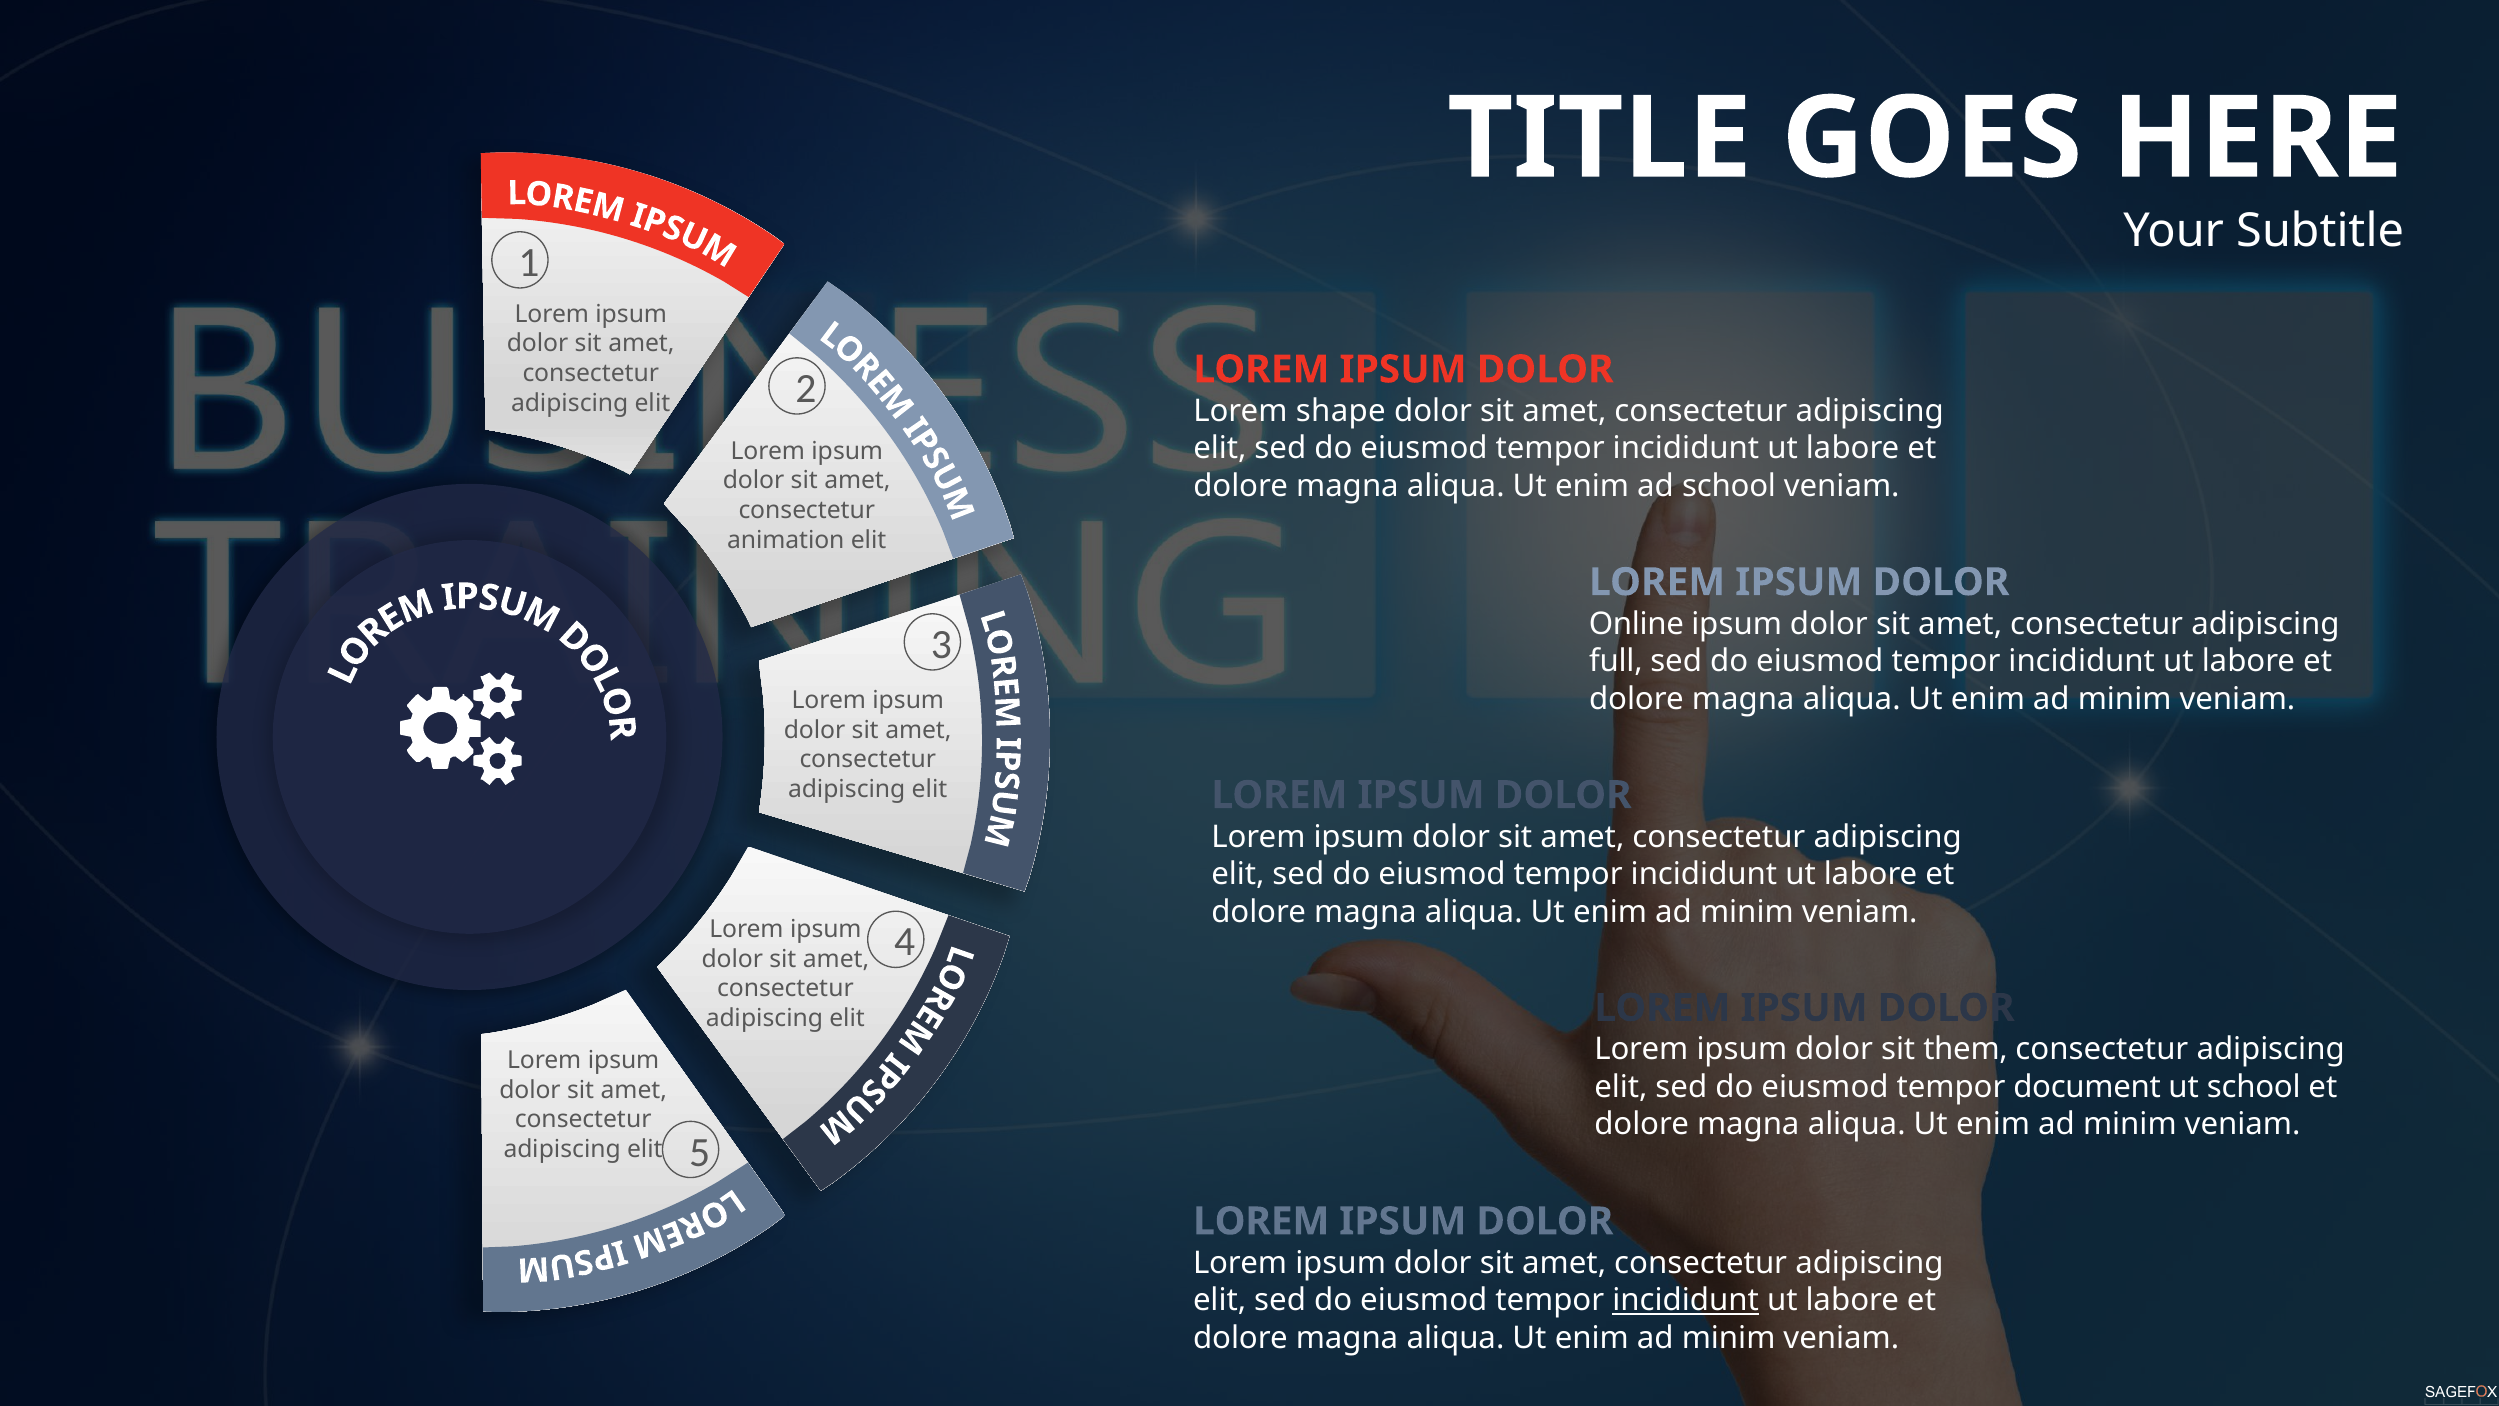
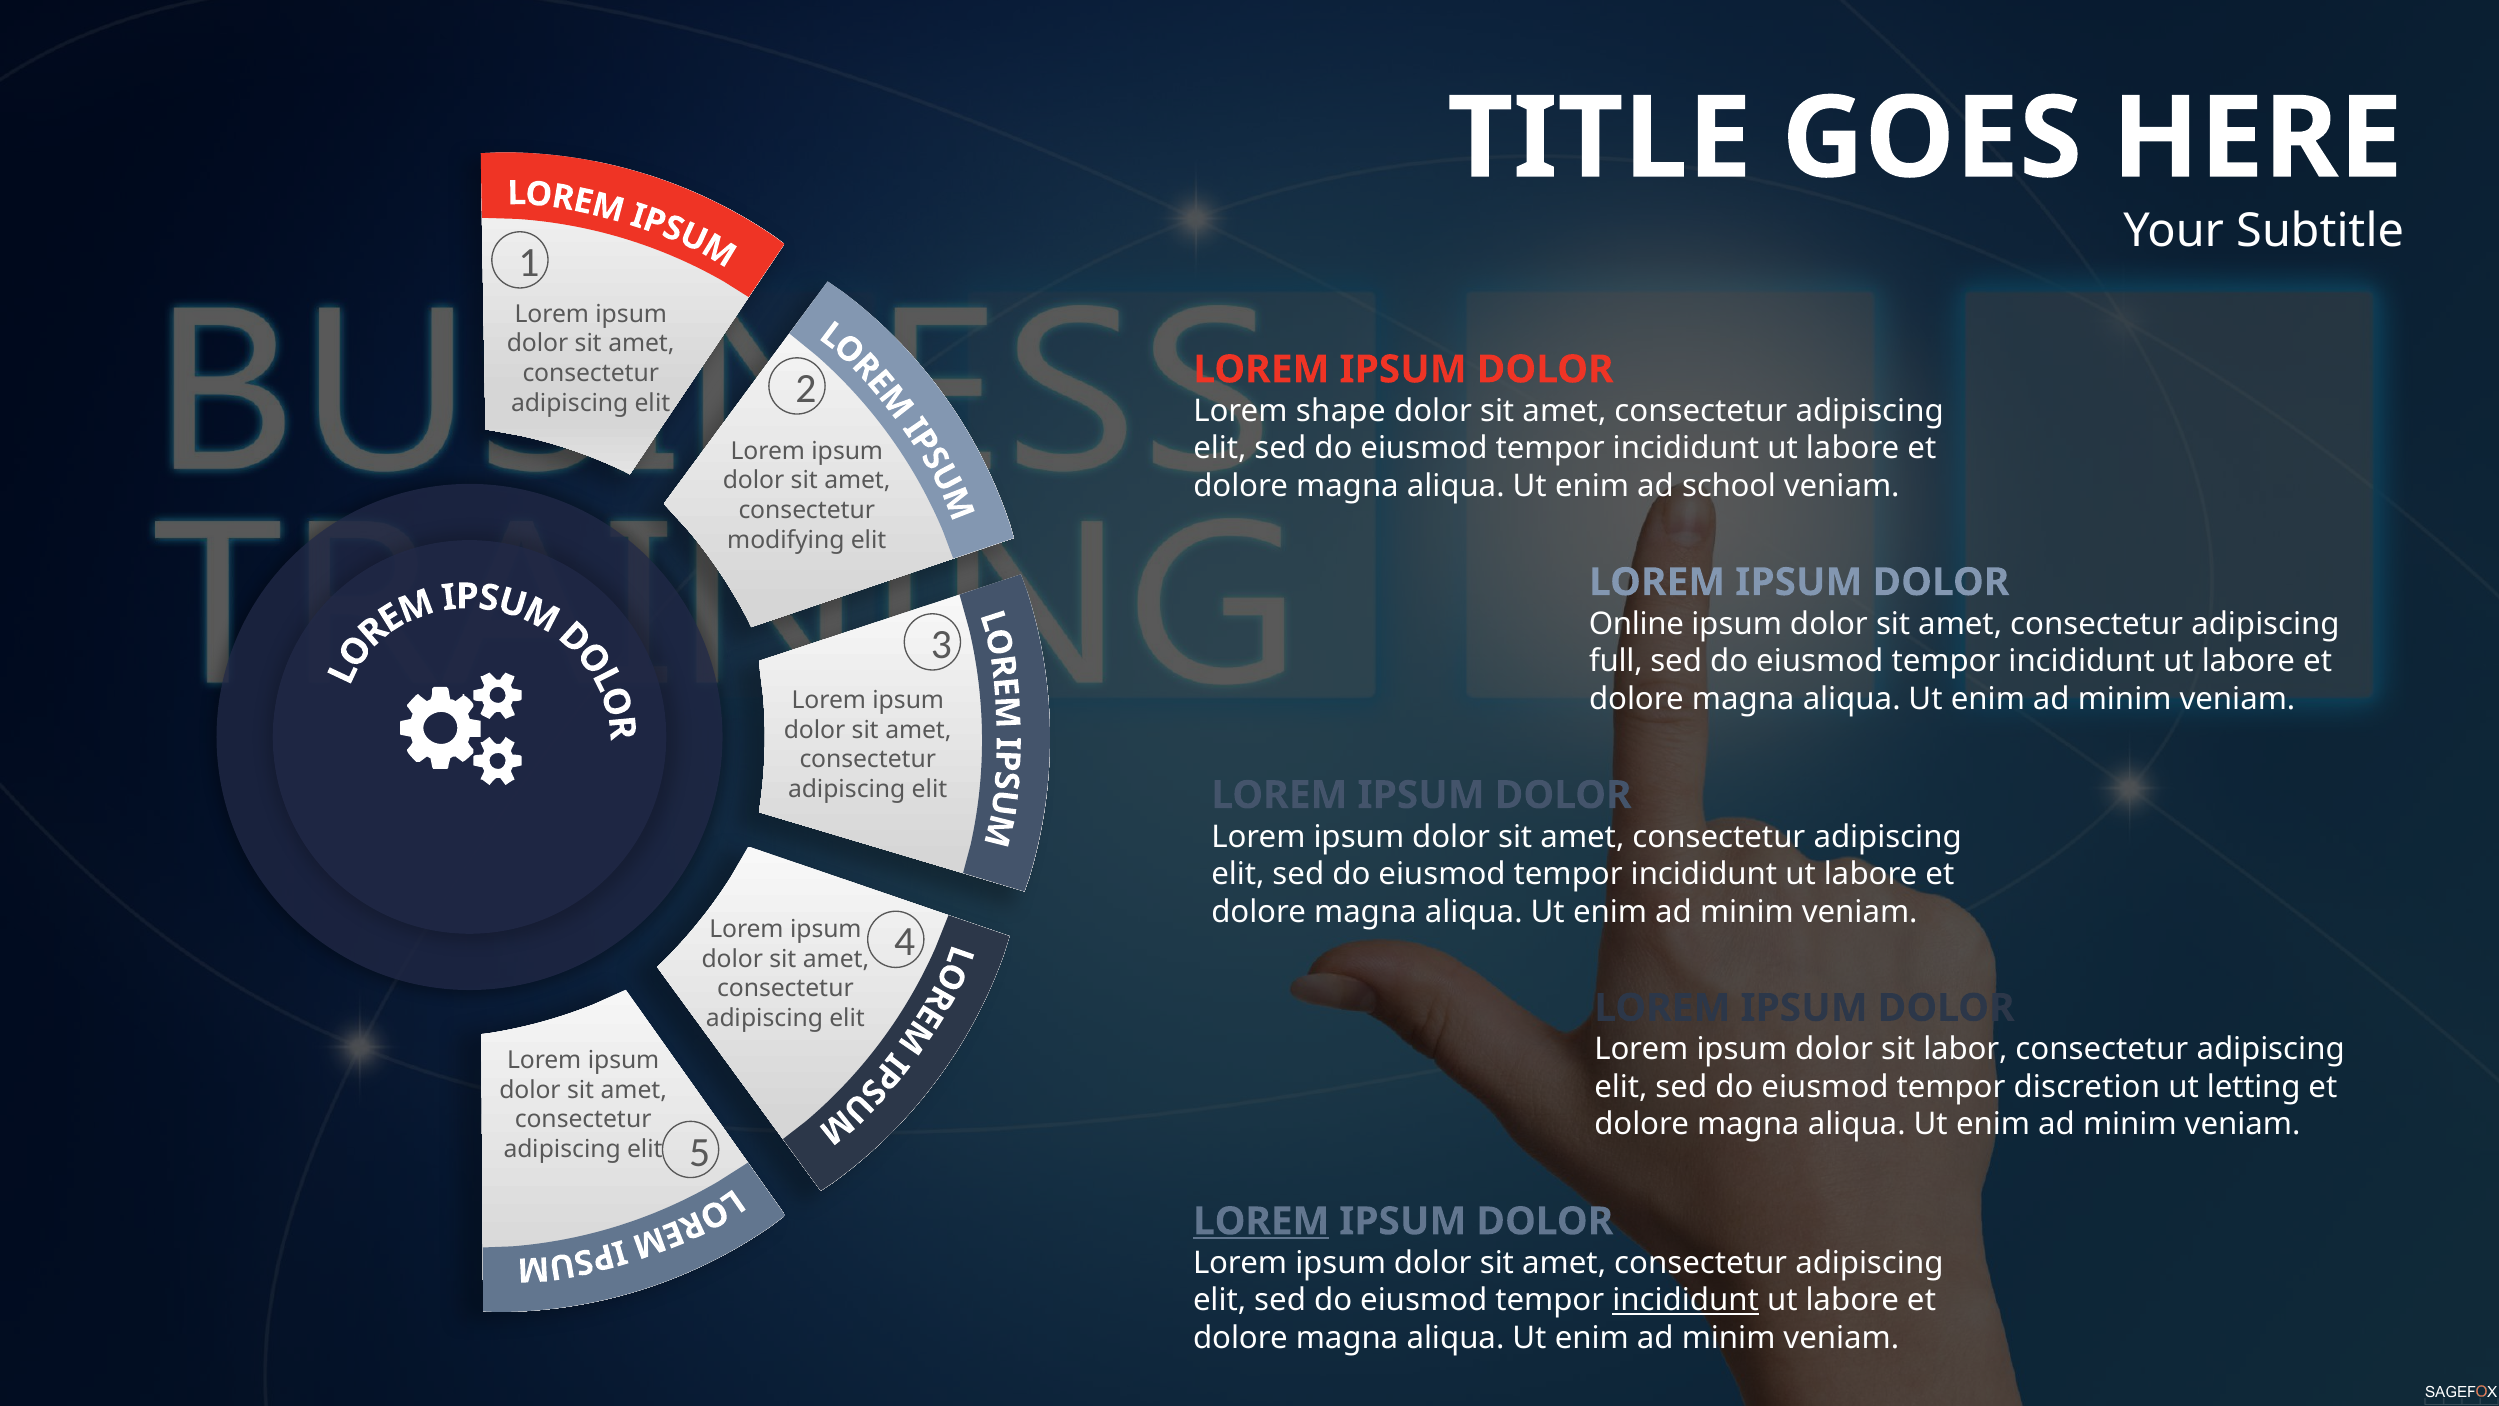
animation: animation -> modifying
them: them -> labor
document: document -> discretion
ut school: school -> letting
LOREM at (1261, 1221) underline: none -> present
